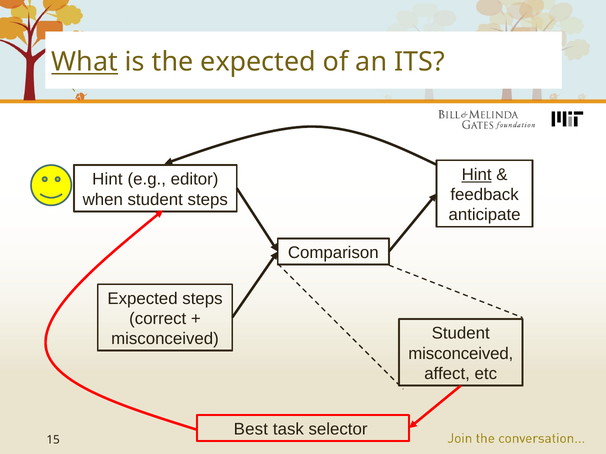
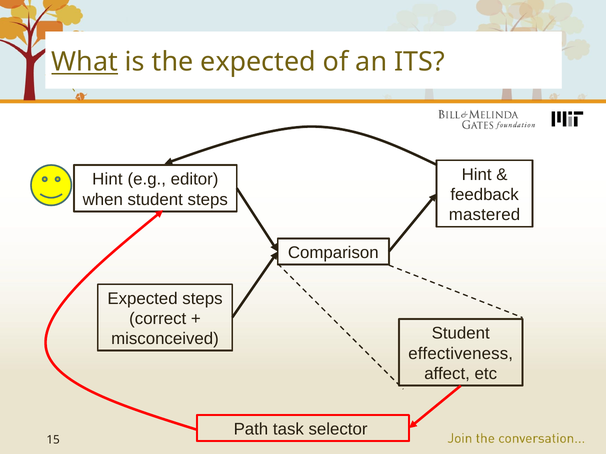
Hint at (477, 175) underline: present -> none
anticipate: anticipate -> mastered
misconceived at (461, 354): misconceived -> effectiveness
Best: Best -> Path
